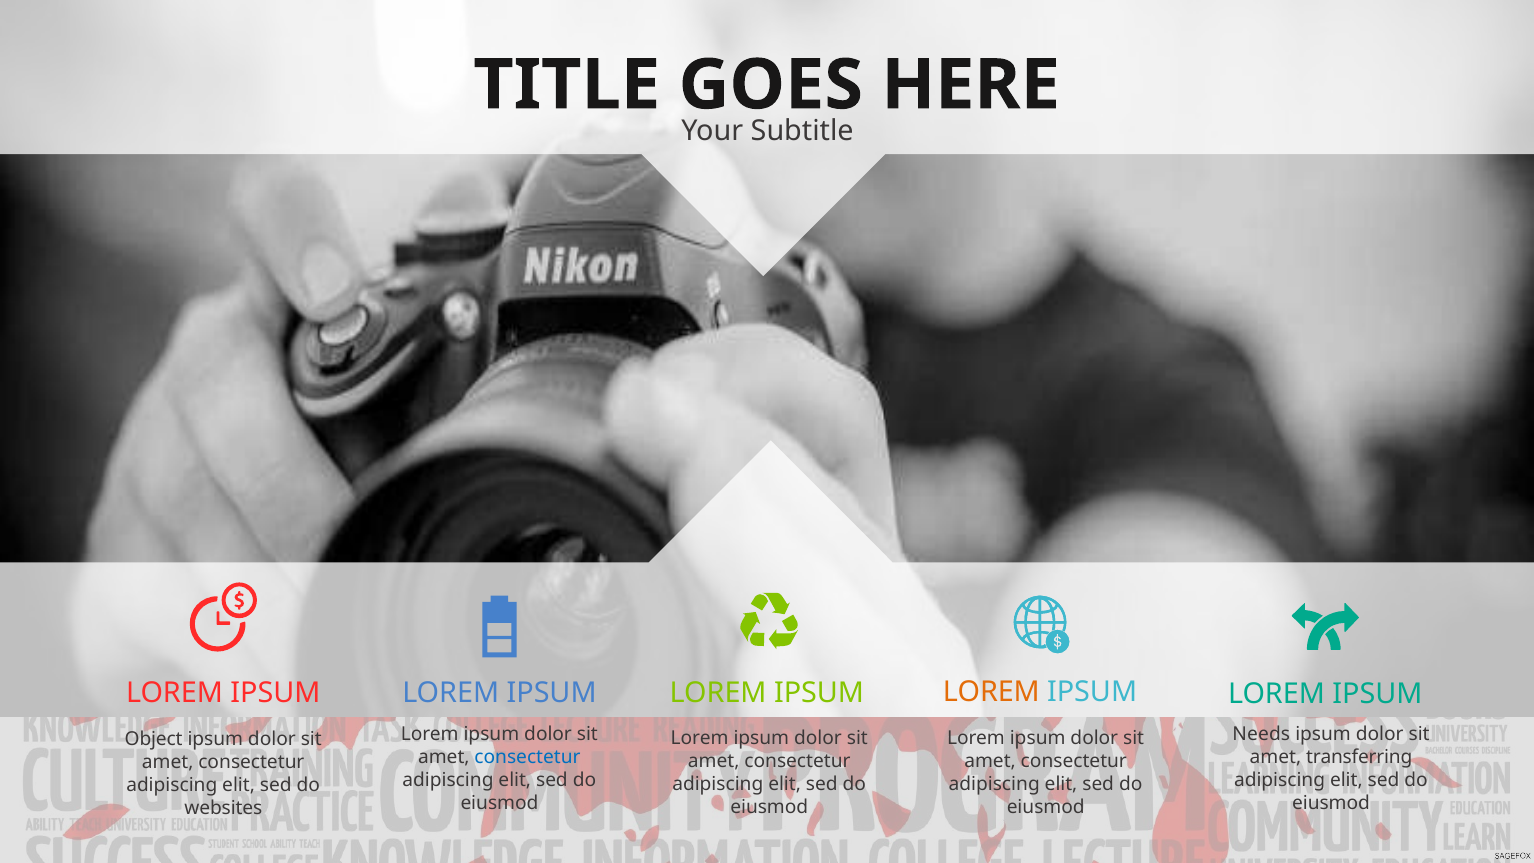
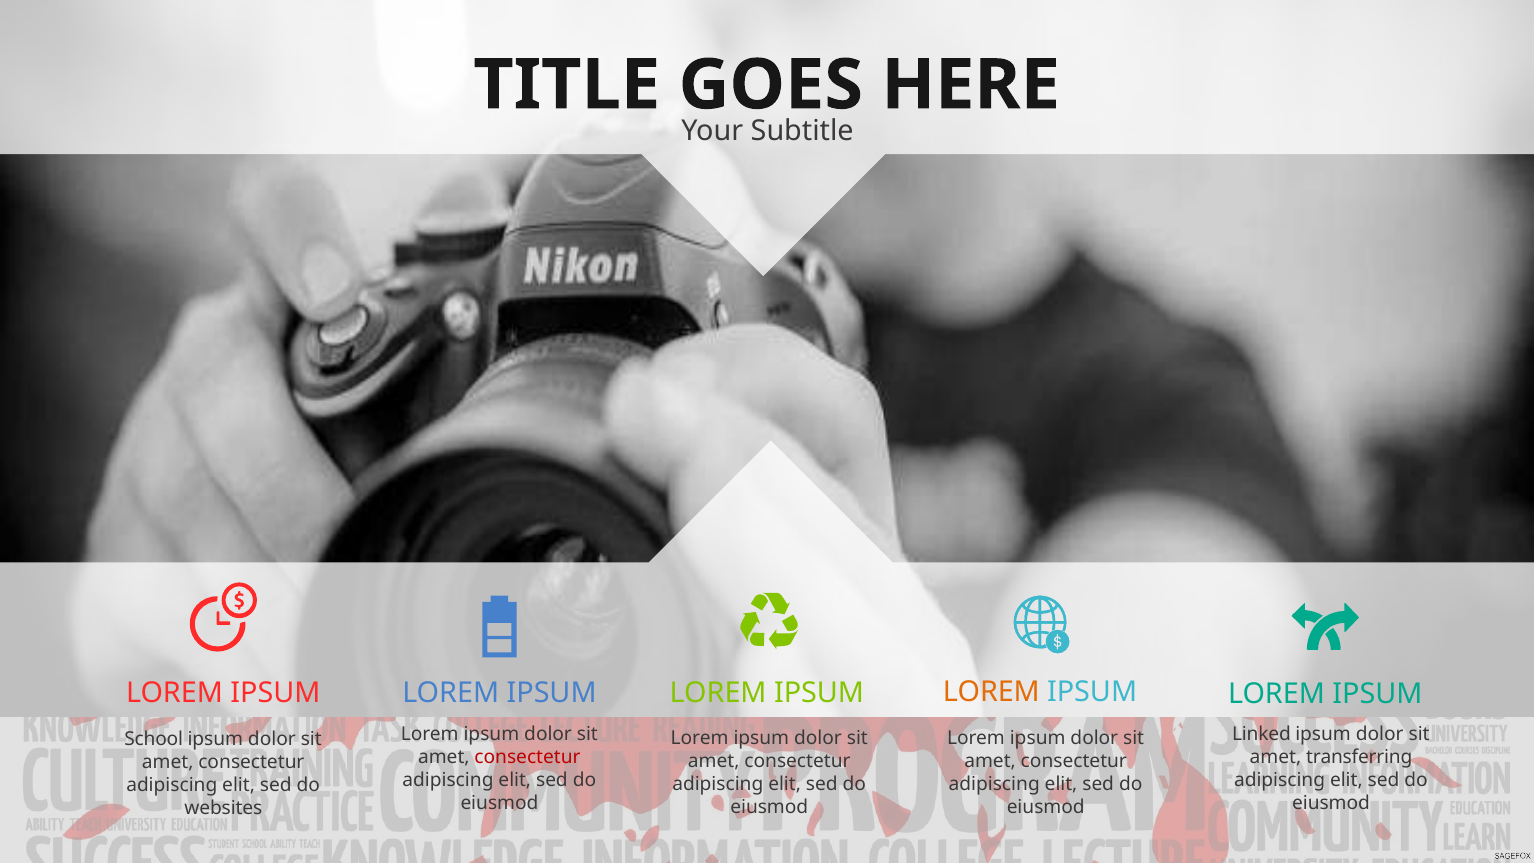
Needs: Needs -> Linked
Object: Object -> School
consectetur at (528, 757) colour: blue -> red
